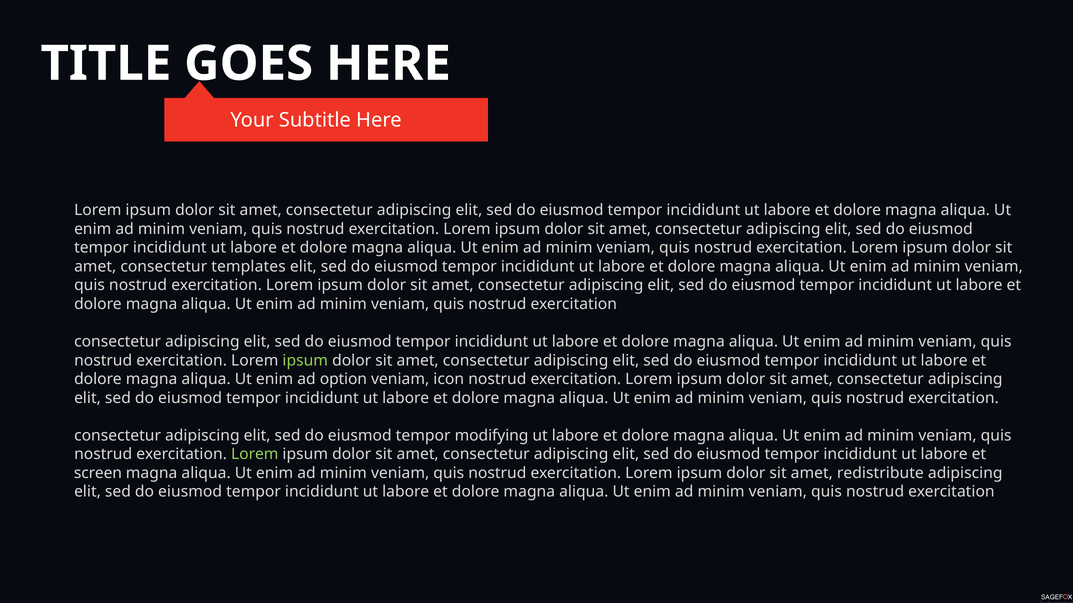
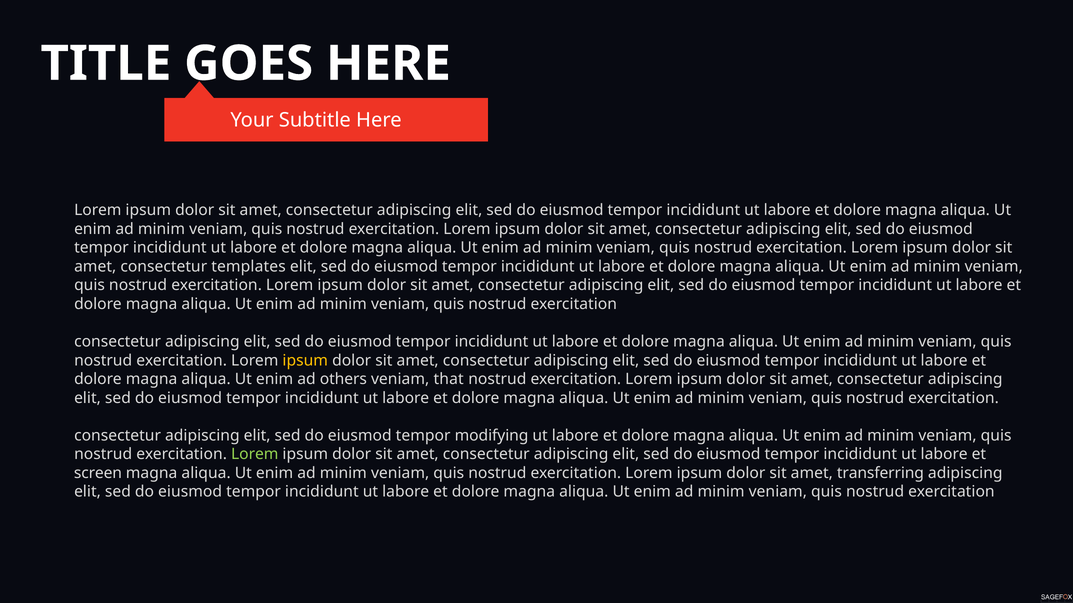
ipsum at (305, 361) colour: light green -> yellow
option: option -> others
icon: icon -> that
redistribute: redistribute -> transferring
